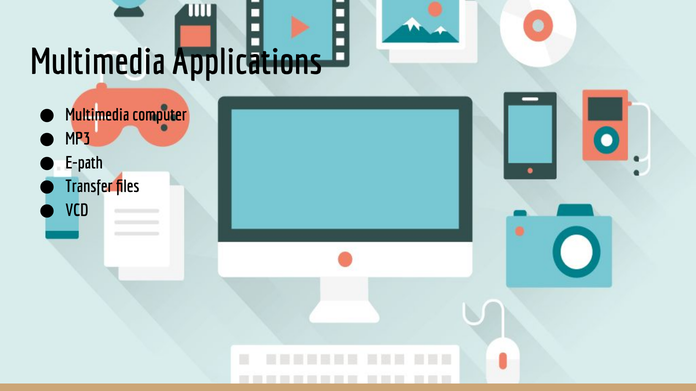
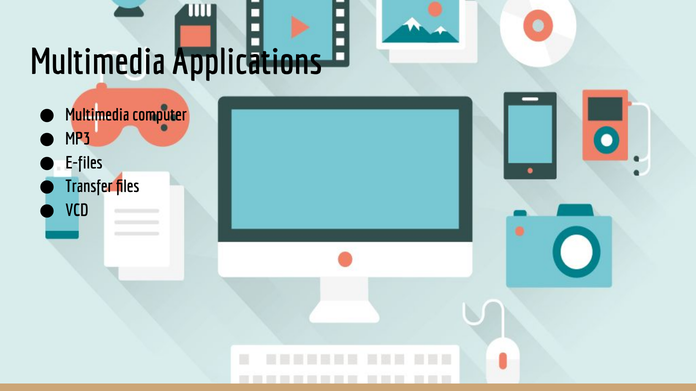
E-path: E-path -> E-files
